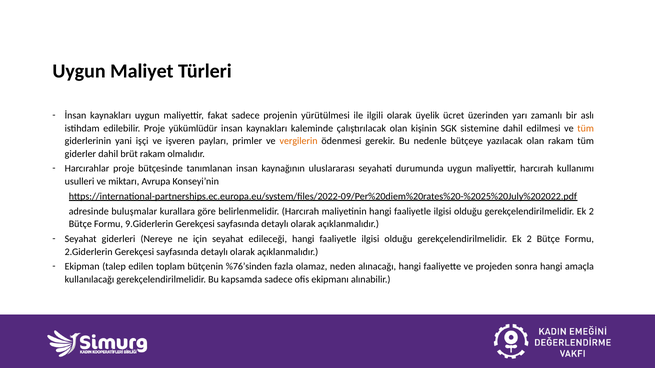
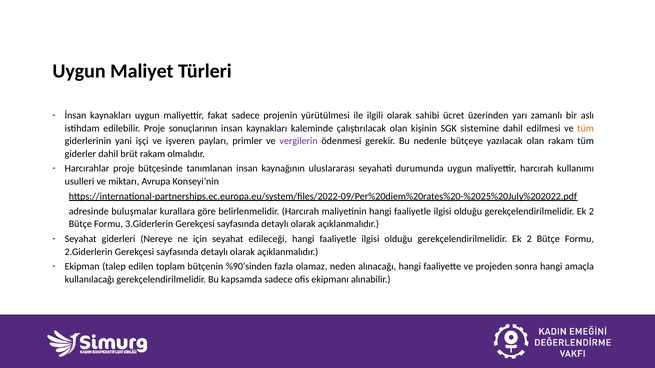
üyelik: üyelik -> sahibi
yükümlüdür: yükümlüdür -> sonuçlarının
vergilerin colour: orange -> purple
9.Giderlerin: 9.Giderlerin -> 3.Giderlerin
%76’sinden: %76’sinden -> %90’sinden
